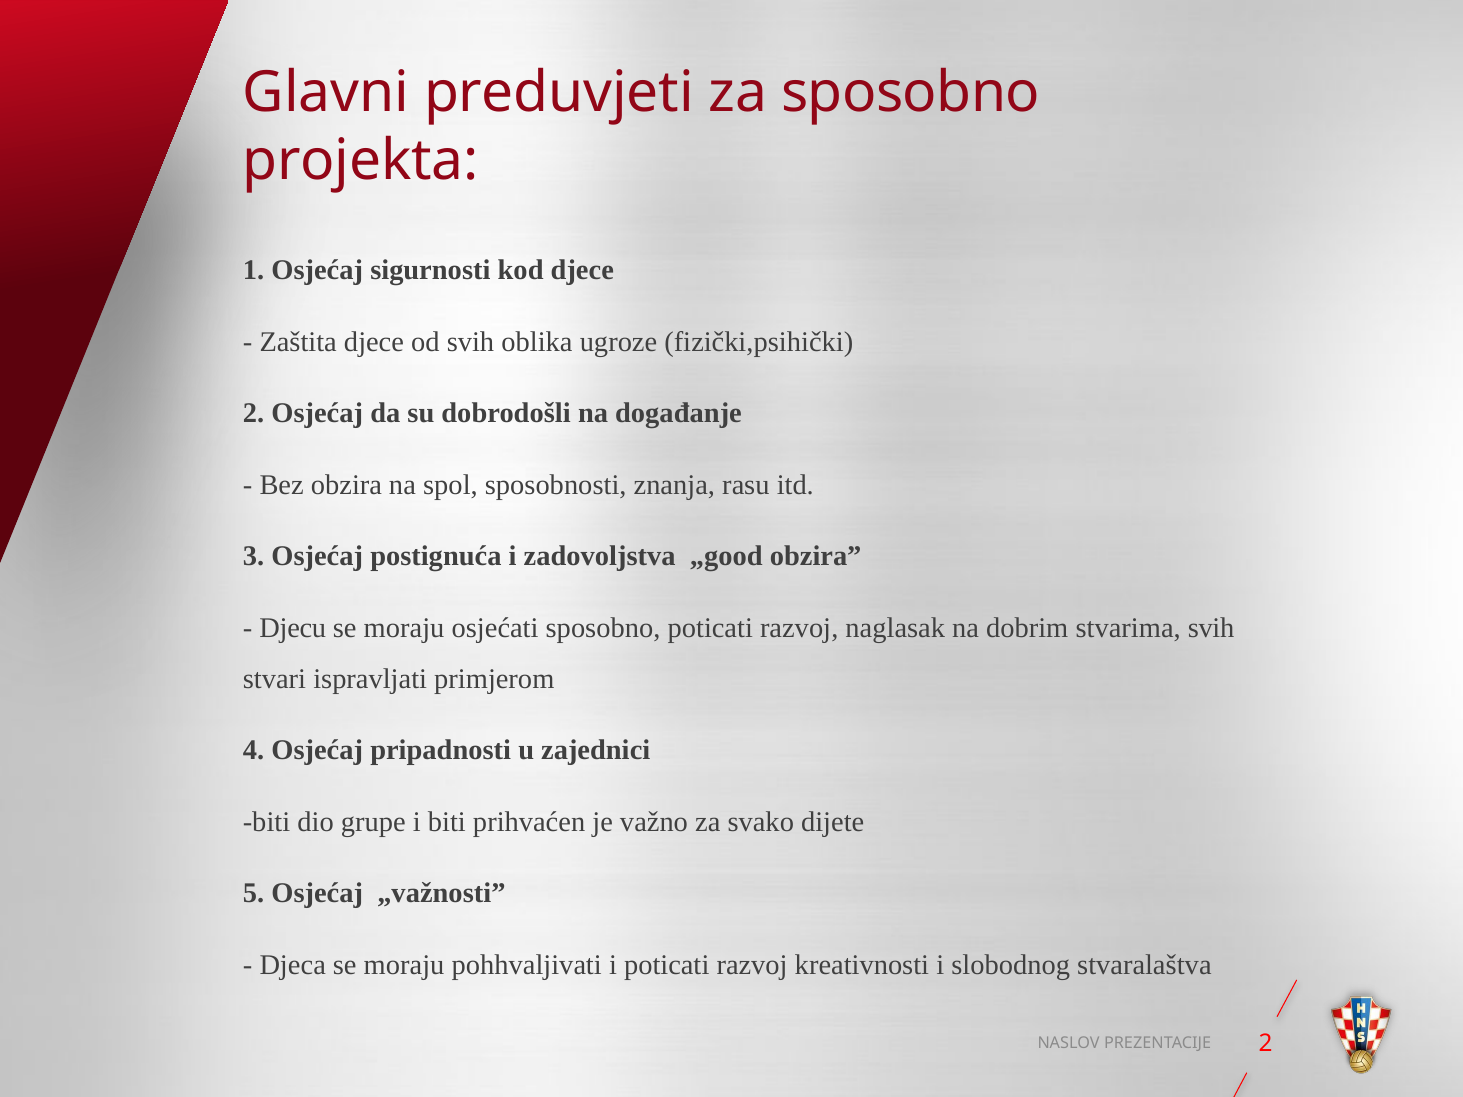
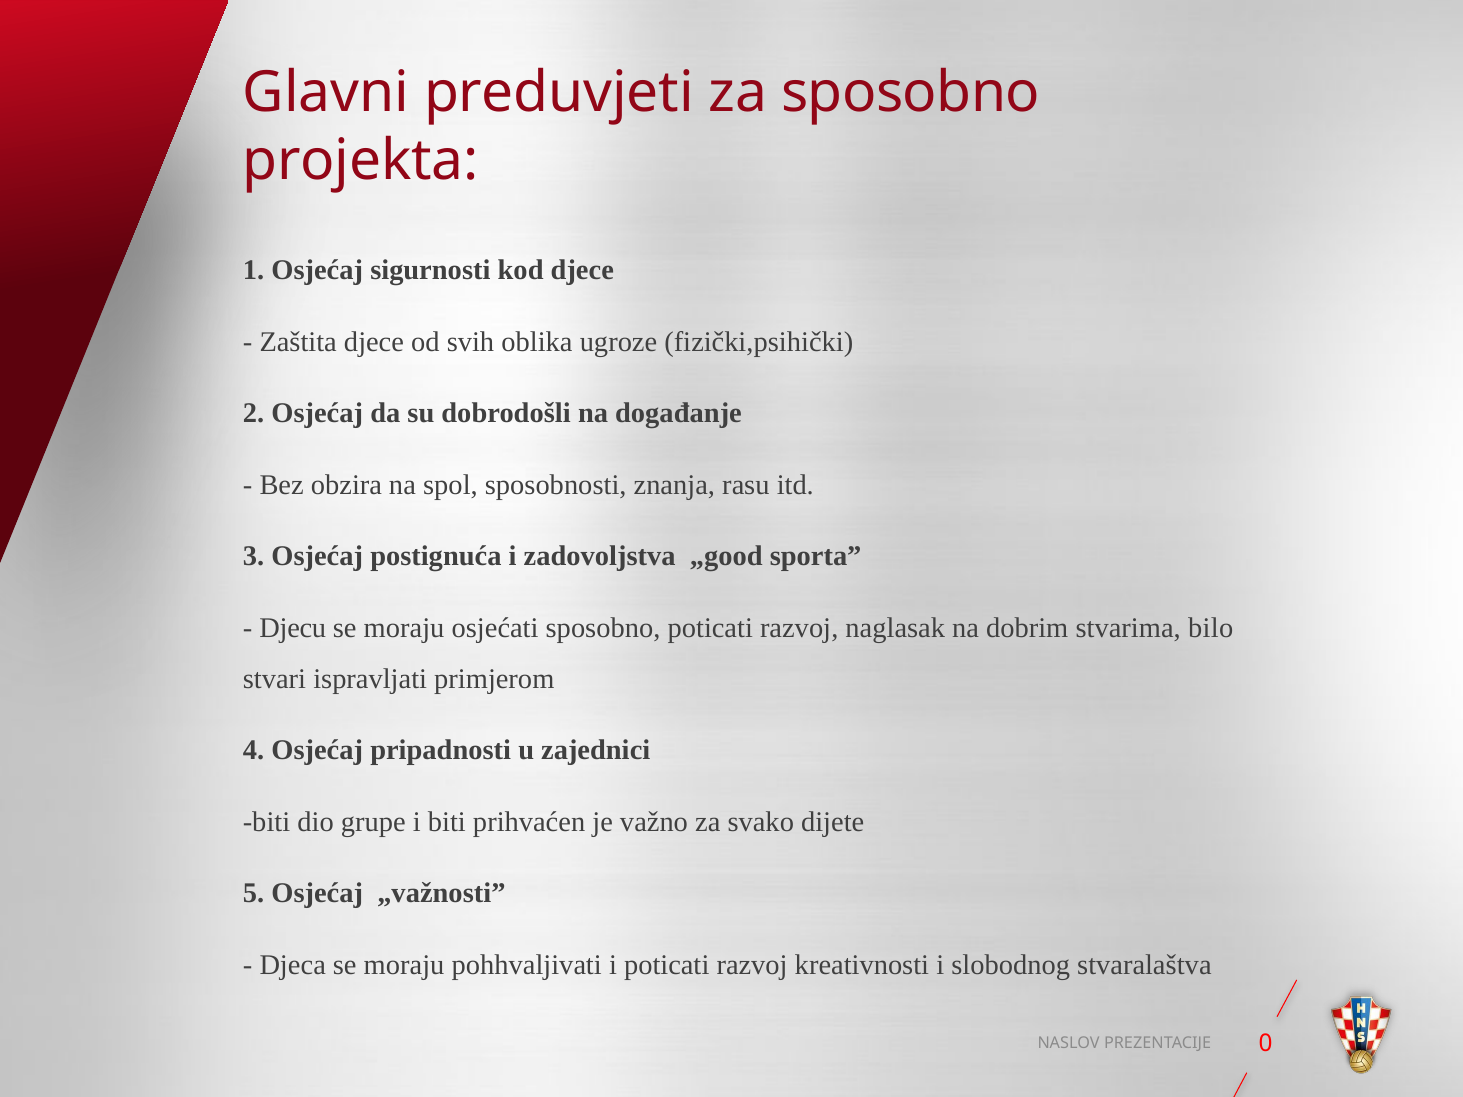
„good obzira: obzira -> sporta
stvarima svih: svih -> bilo
PREZENTACIJE 2: 2 -> 0
